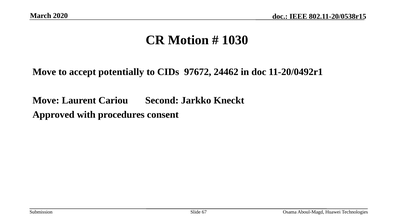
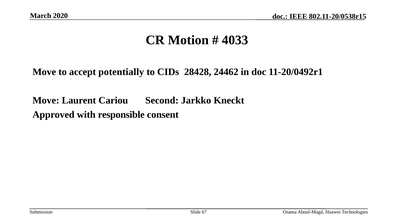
1030: 1030 -> 4033
97672: 97672 -> 28428
procedures: procedures -> responsible
